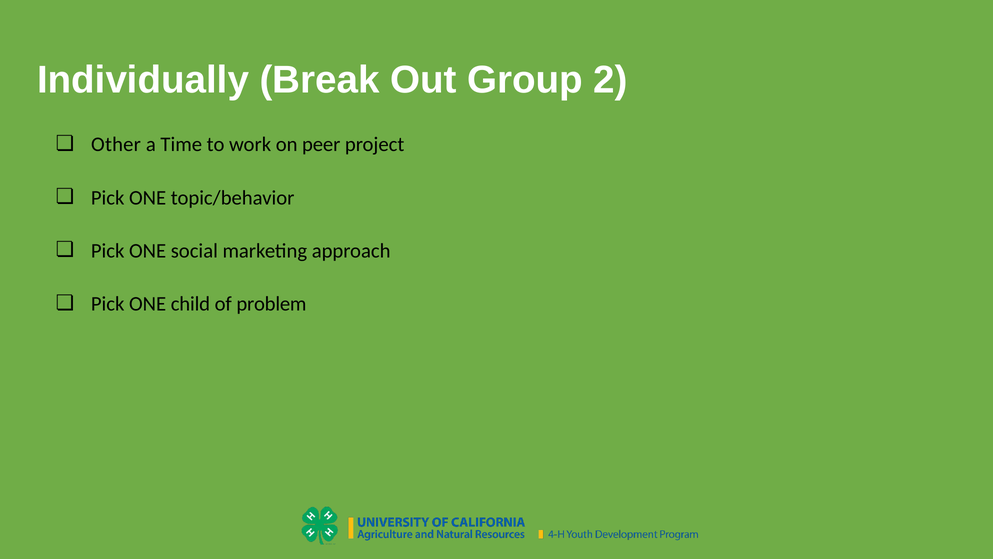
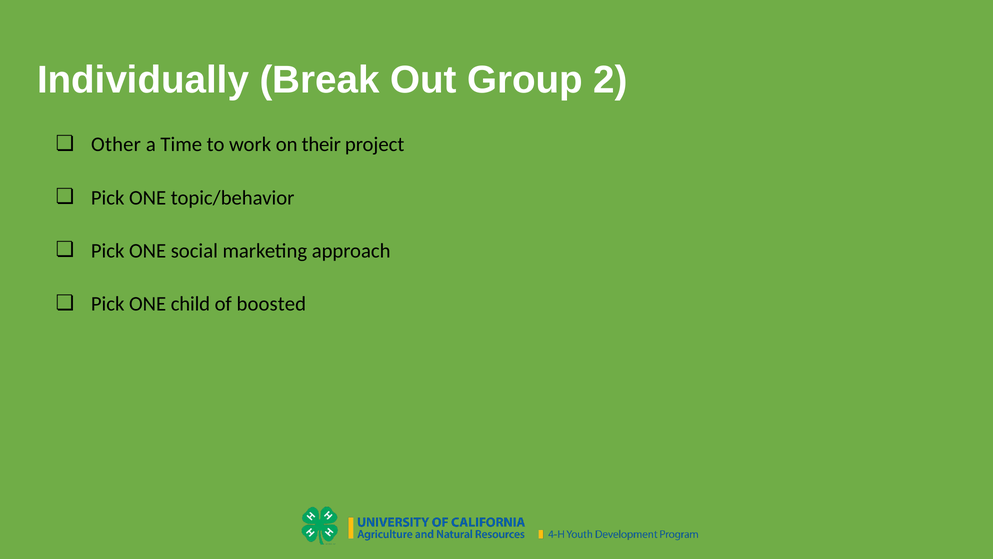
peer: peer -> their
problem: problem -> boosted
